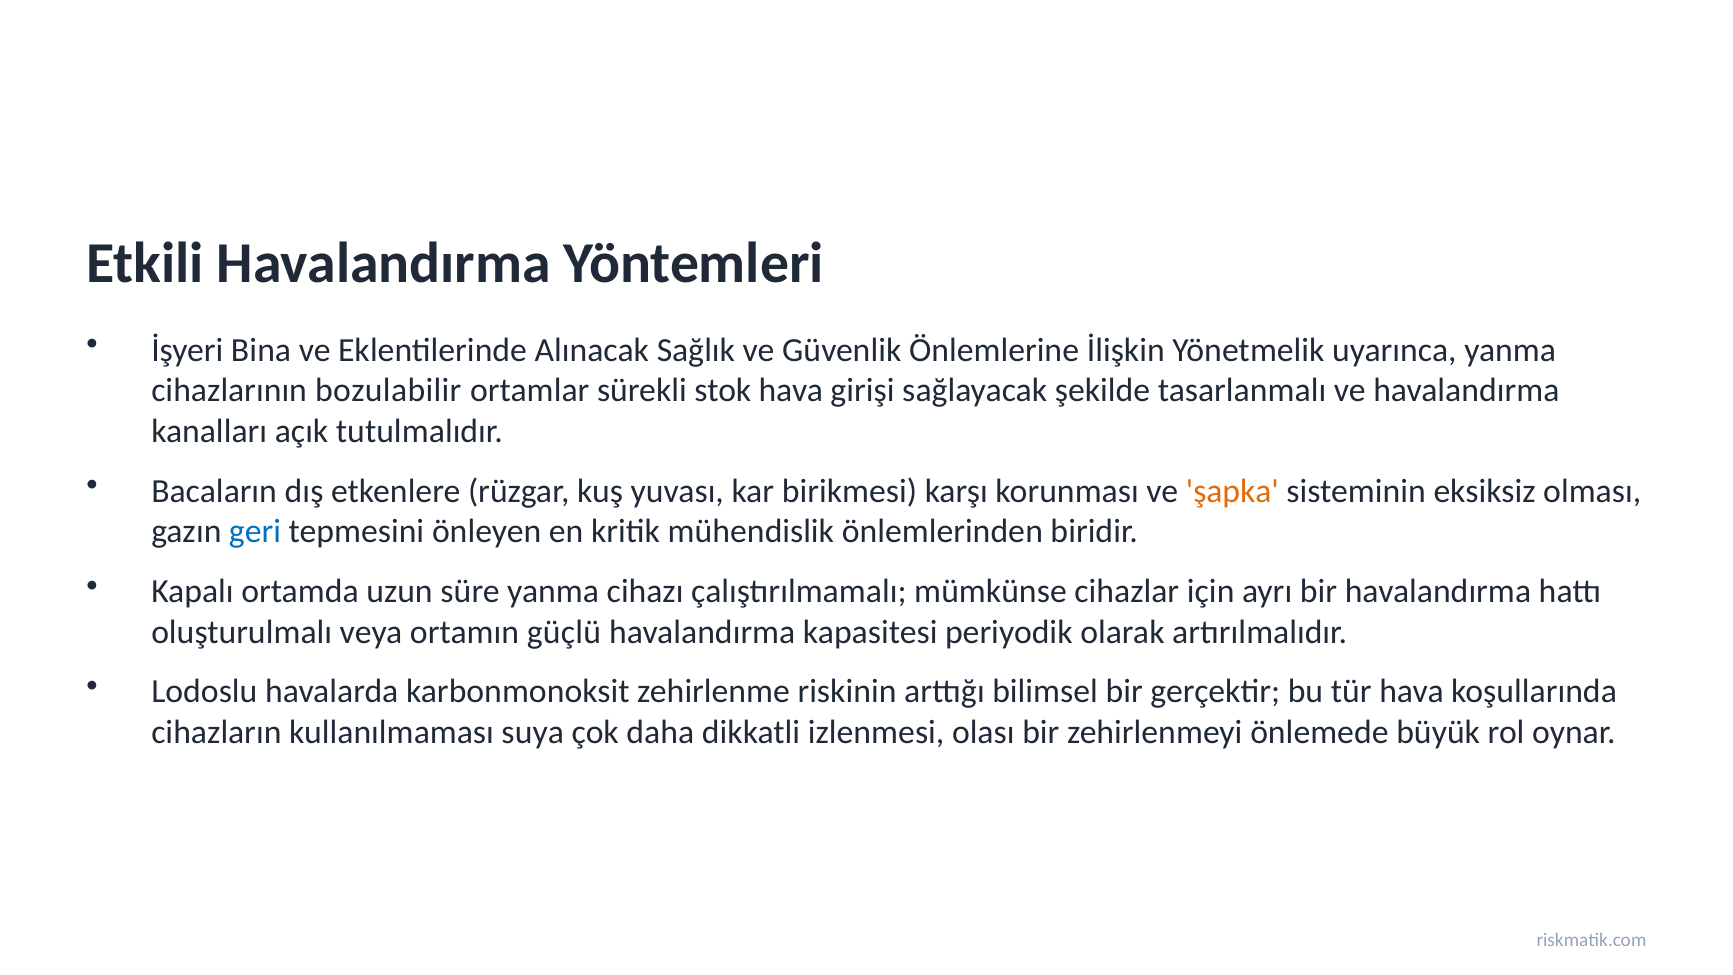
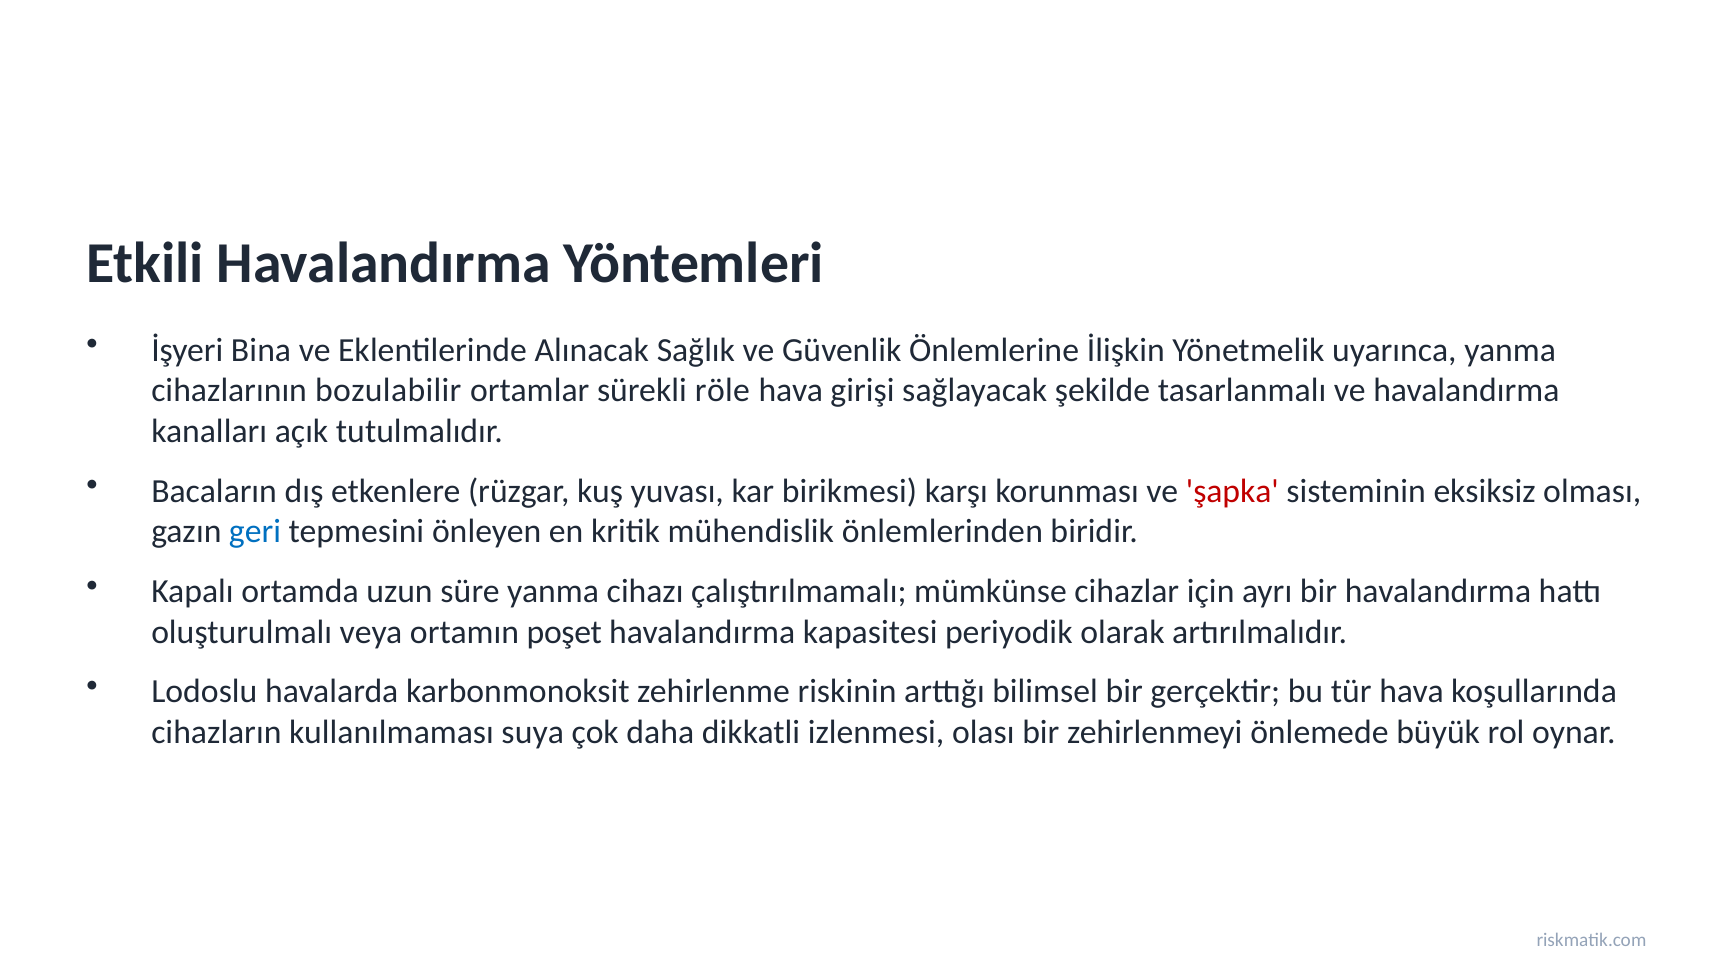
stok: stok -> röle
şapka colour: orange -> red
güçlü: güçlü -> poşet
